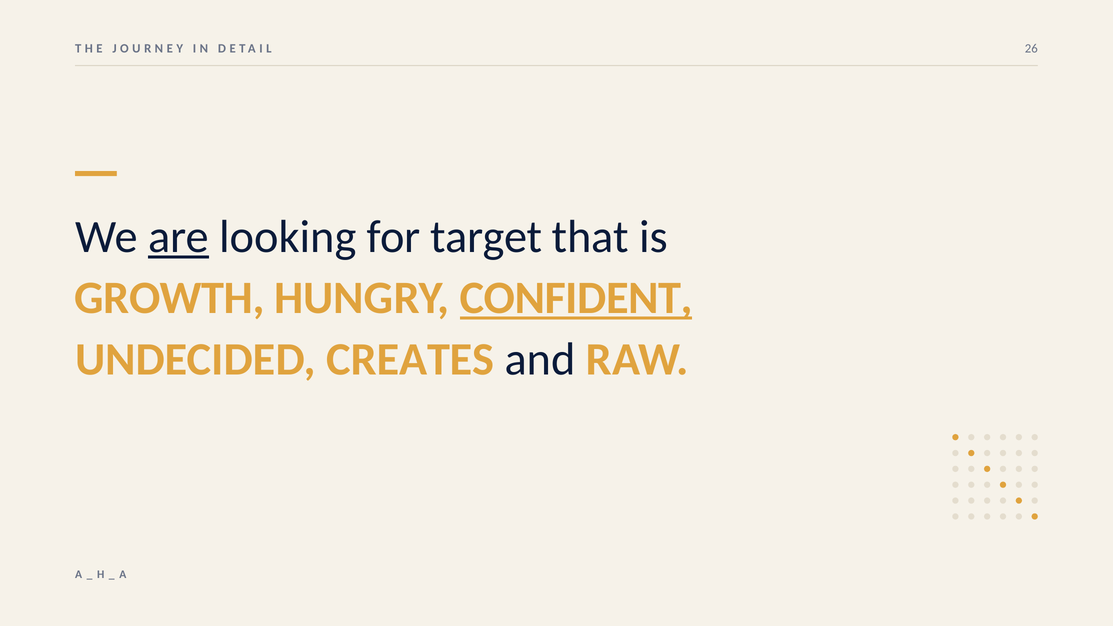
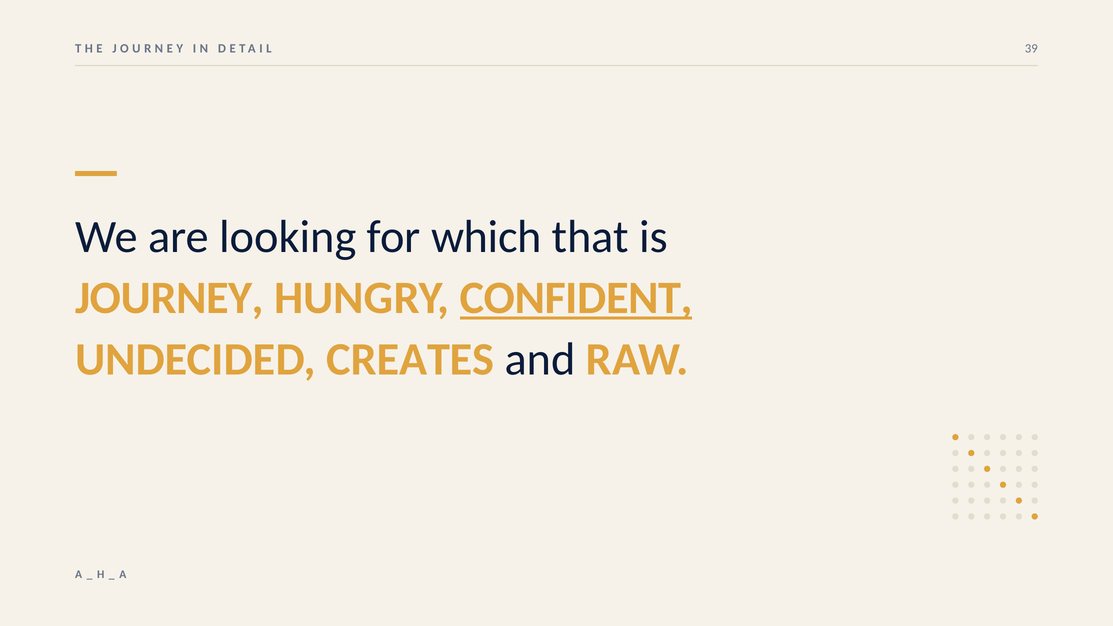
26: 26 -> 39
are underline: present -> none
target: target -> which
GROWTH: GROWTH -> JOURNEY
